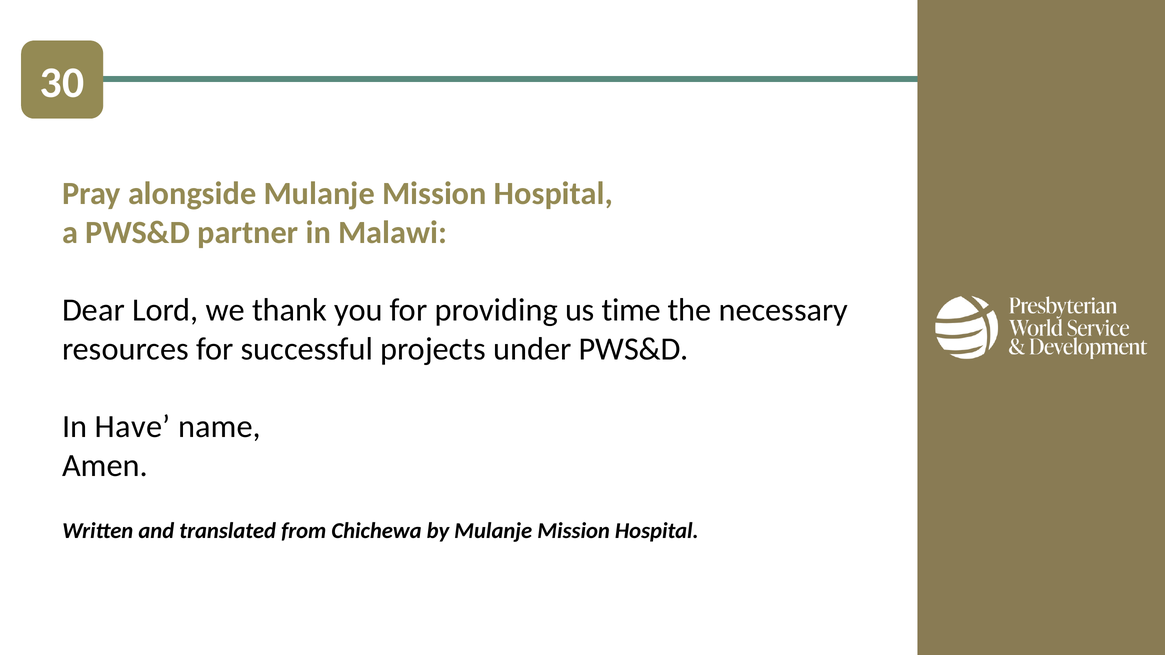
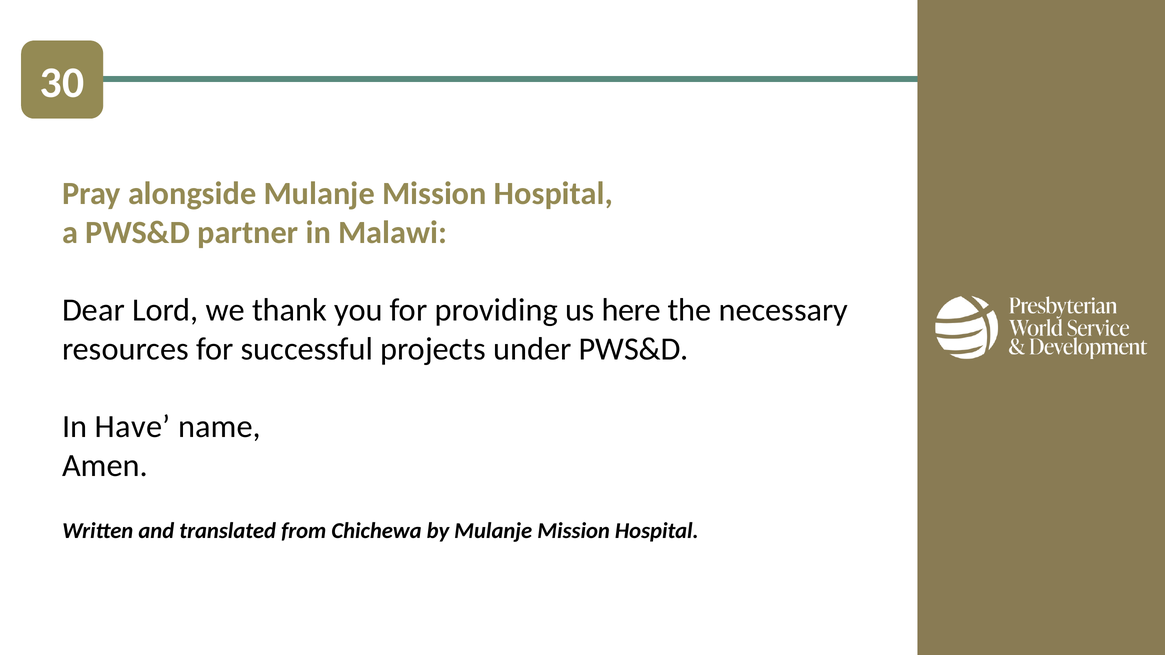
time: time -> here
